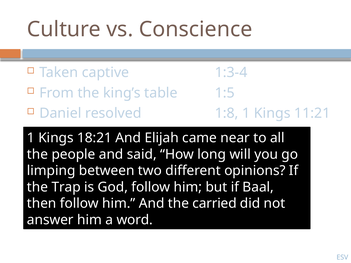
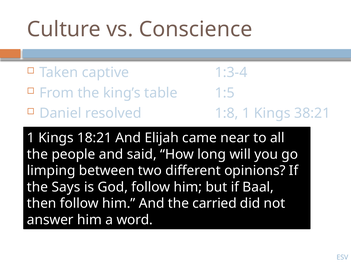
11:21: 11:21 -> 38:21
Trap: Trap -> Says
